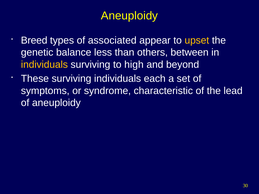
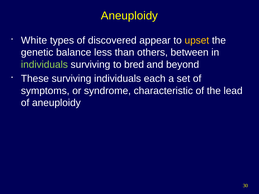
Breed: Breed -> White
associated: associated -> discovered
individuals at (44, 65) colour: yellow -> light green
high: high -> bred
